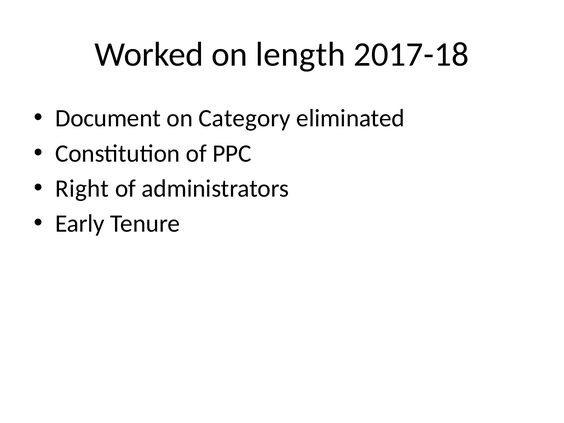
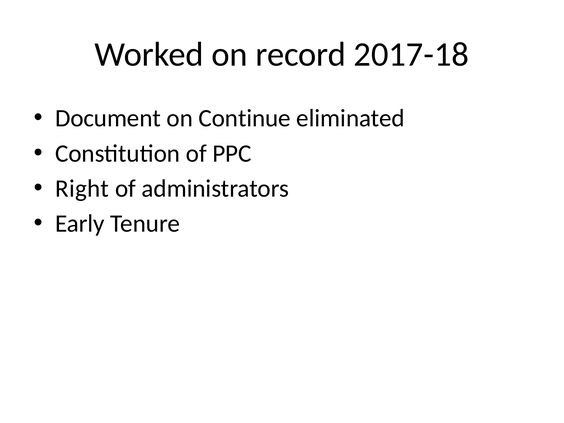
length: length -> record
Category: Category -> Continue
